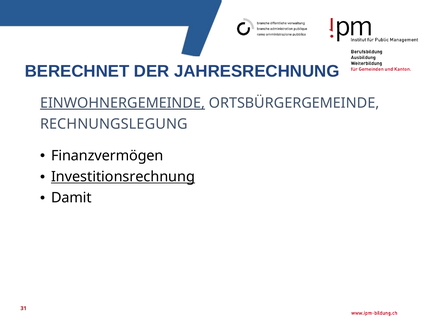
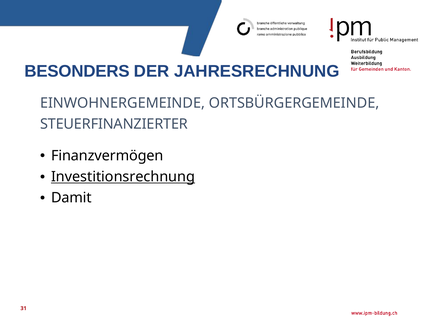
BERECHNET: BERECHNET -> BESONDERS
EINWOHNERGEMEINDE underline: present -> none
RECHNUNGSLEGUNG: RECHNUNGSLEGUNG -> STEUERFINANZIERTER
